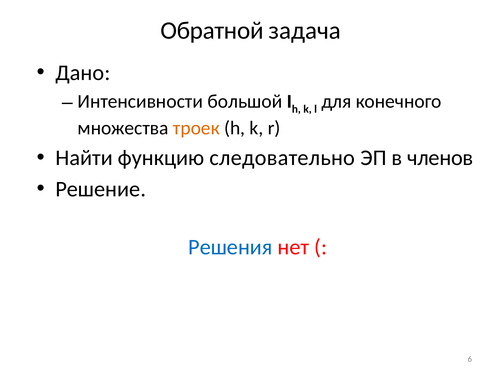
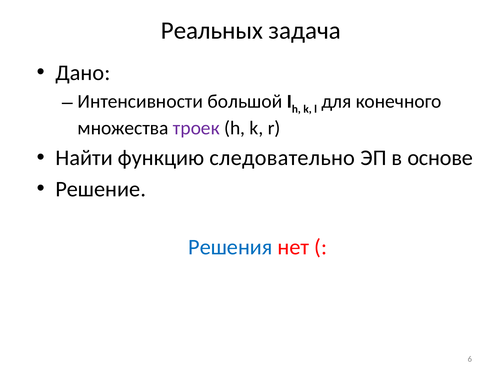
Обратной: Обратной -> Реальных
троек colour: orange -> purple
членов: членов -> основе
